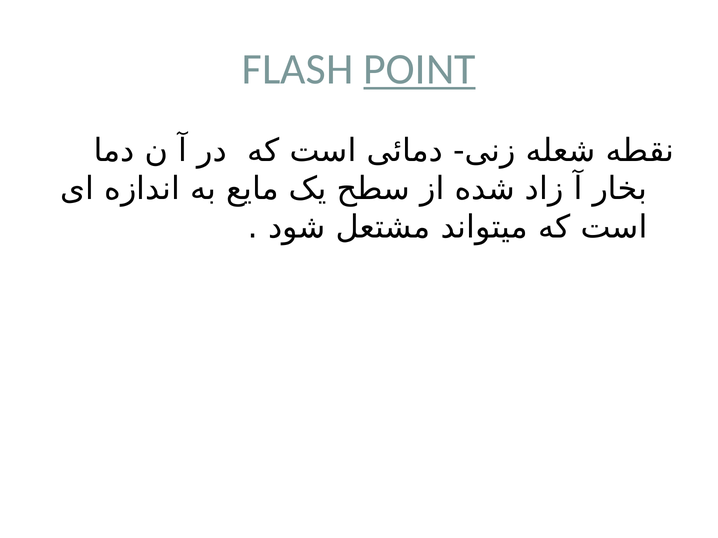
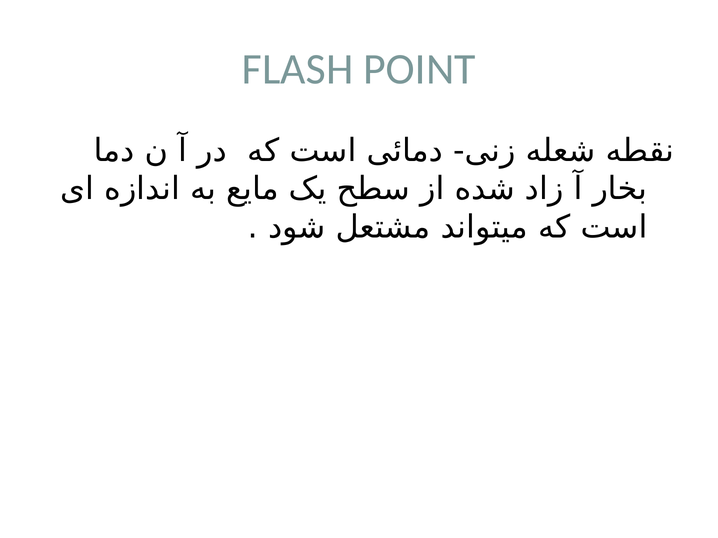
POINT underline: present -> none
